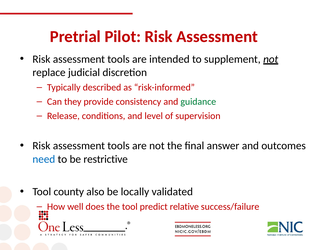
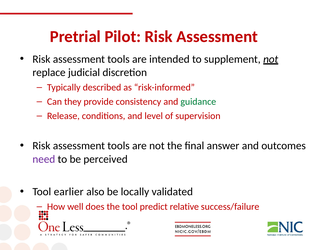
need colour: blue -> purple
restrictive: restrictive -> perceived
county: county -> earlier
